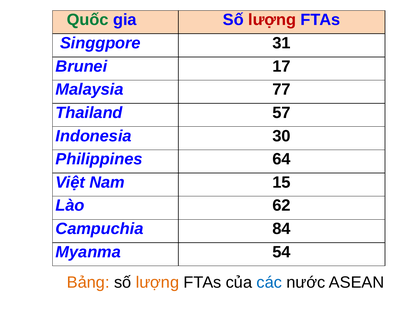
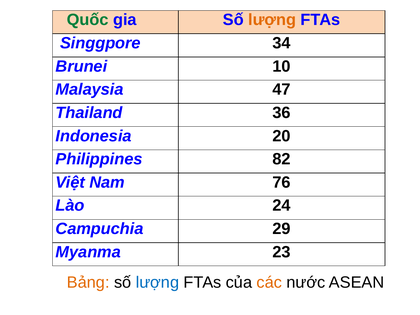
lượng at (272, 20) colour: red -> orange
31: 31 -> 34
17: 17 -> 10
77: 77 -> 47
57: 57 -> 36
30: 30 -> 20
64: 64 -> 82
15: 15 -> 76
62: 62 -> 24
84: 84 -> 29
54: 54 -> 23
lượng at (157, 282) colour: orange -> blue
các colour: blue -> orange
